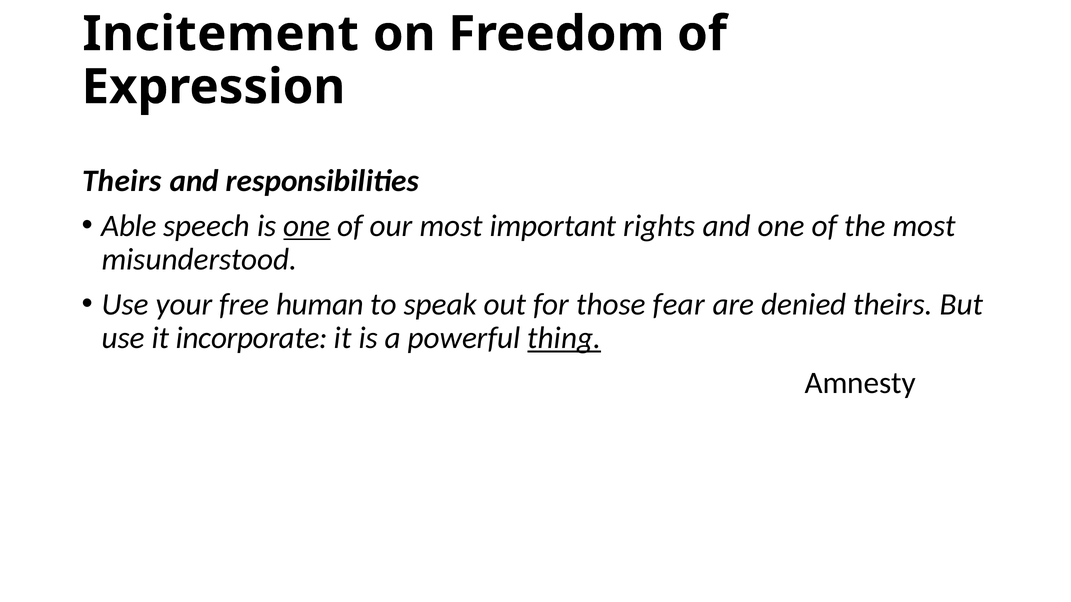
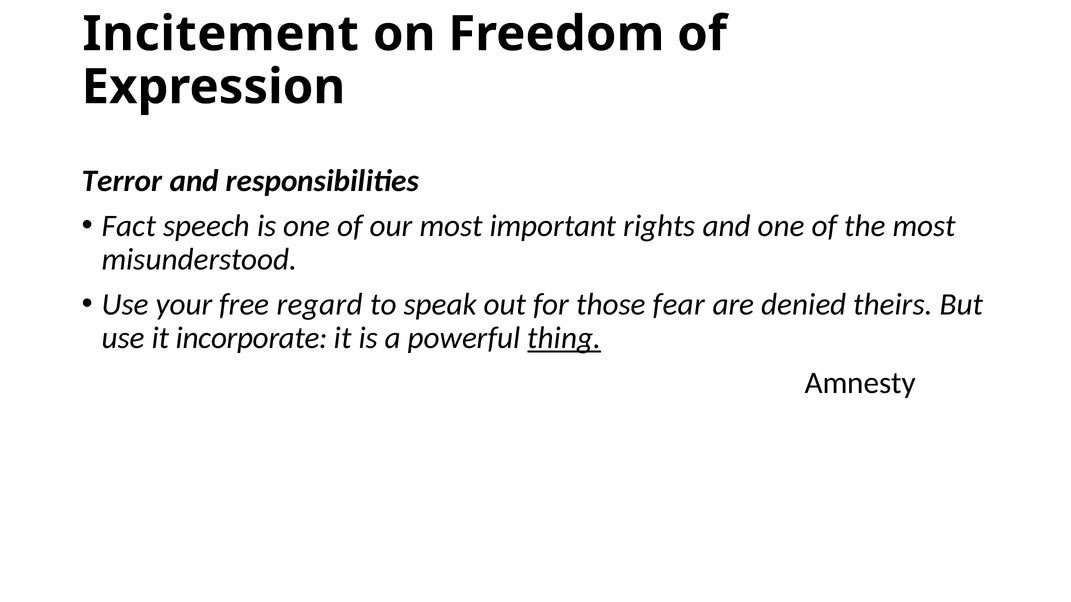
Theirs at (122, 181): Theirs -> Terror
Able: Able -> Fact
one at (307, 226) underline: present -> none
human: human -> regard
